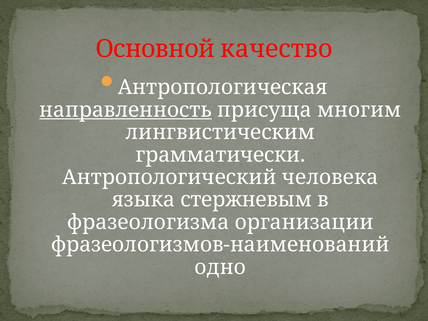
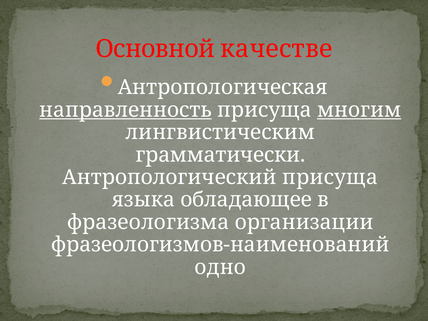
качество: качество -> качестве
многим underline: none -> present
Антропологический человека: человека -> присуща
стержневым: стержневым -> обладающее
